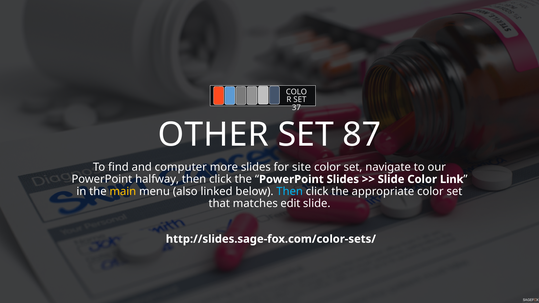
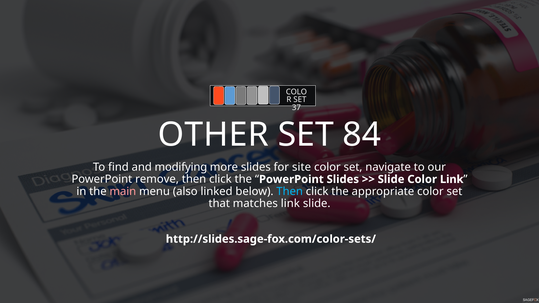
87: 87 -> 84
computer: computer -> modifying
halfway: halfway -> remove
main colour: yellow -> pink
matches edit: edit -> link
